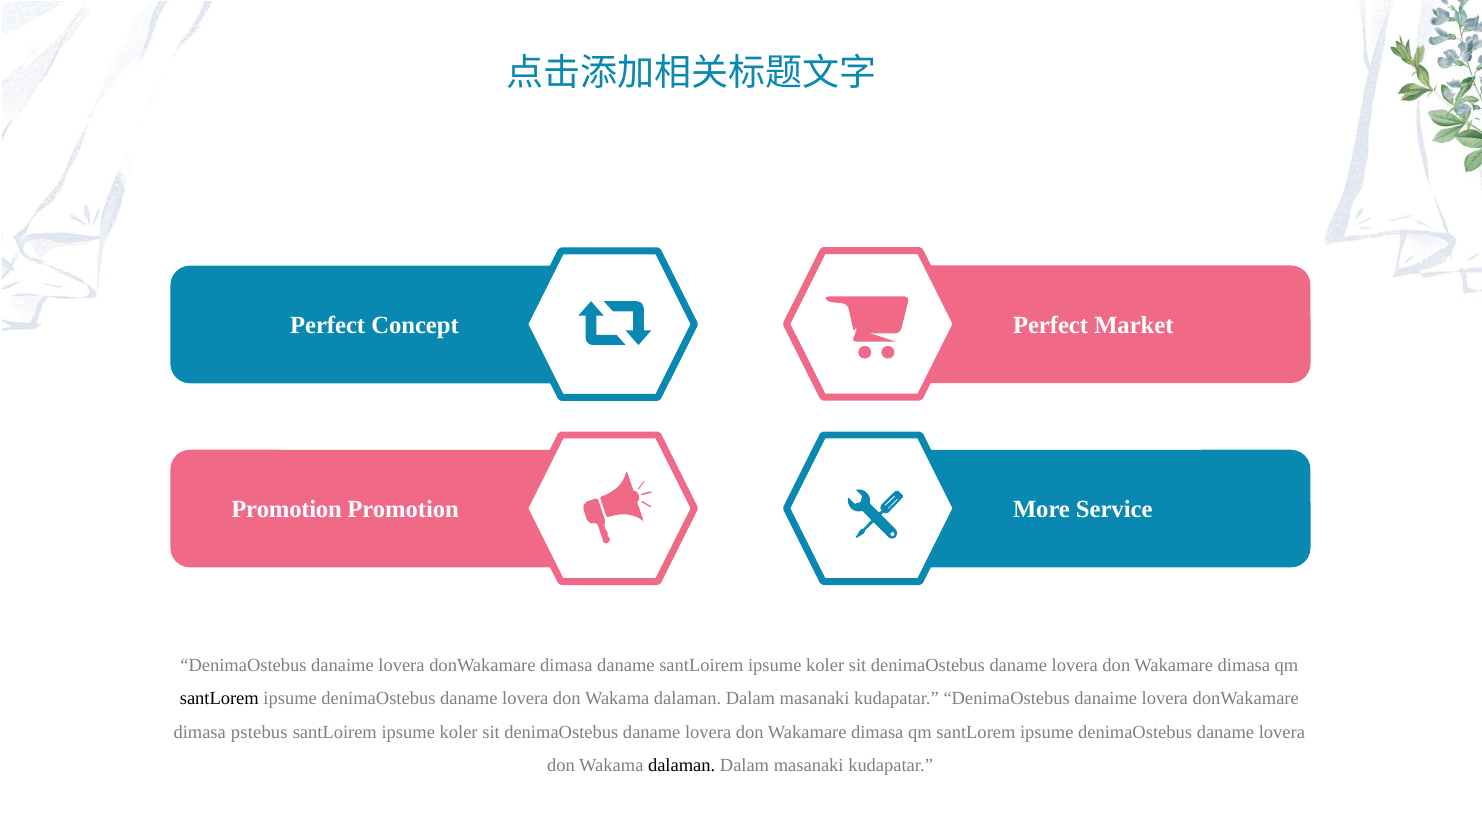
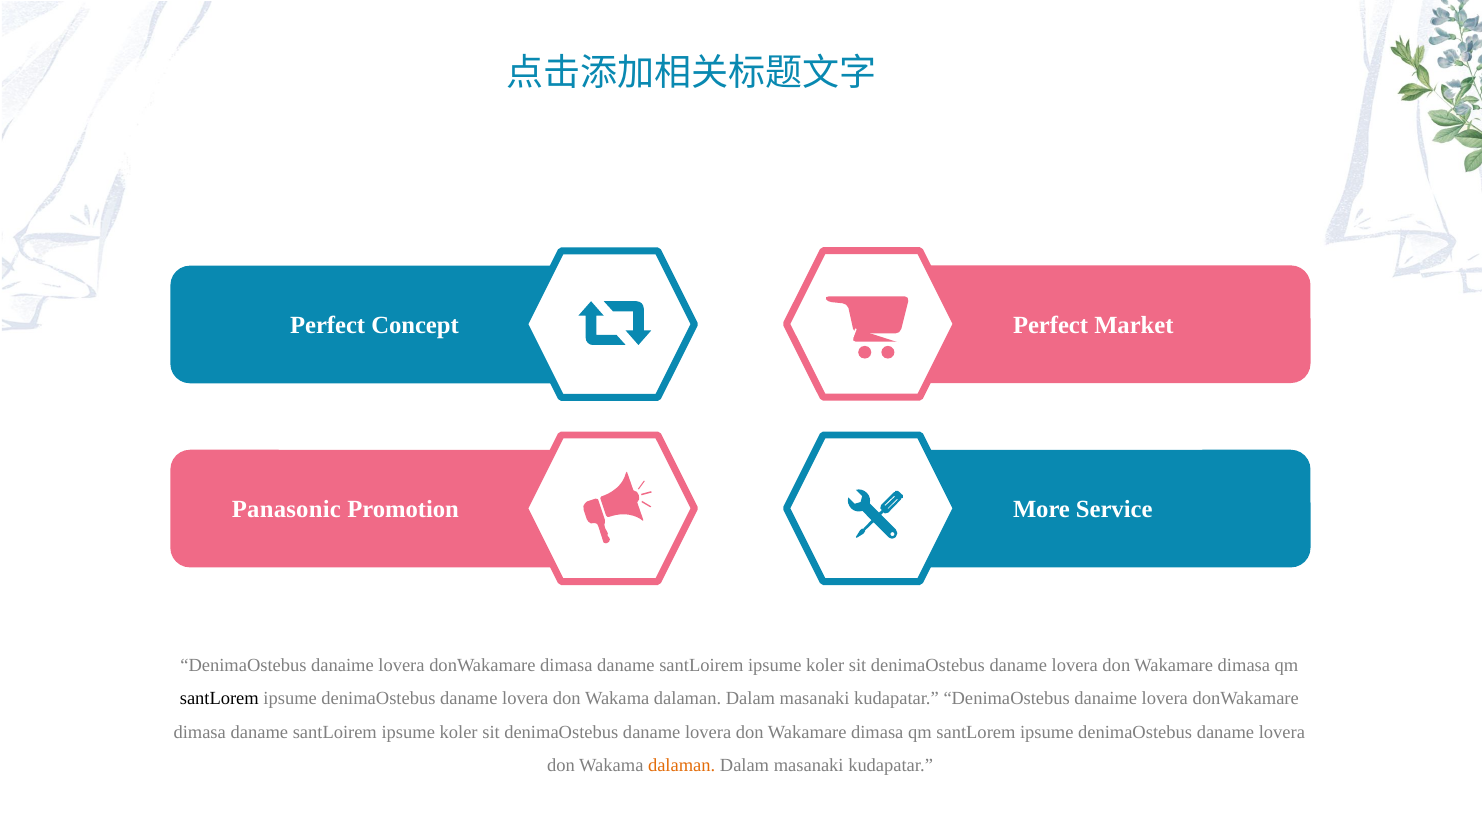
Promotion at (287, 510): Promotion -> Panasonic
pstebus at (259, 732): pstebus -> daname
dalaman at (682, 765) colour: black -> orange
